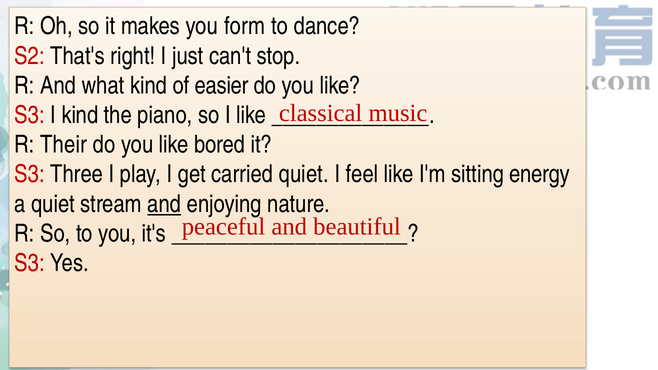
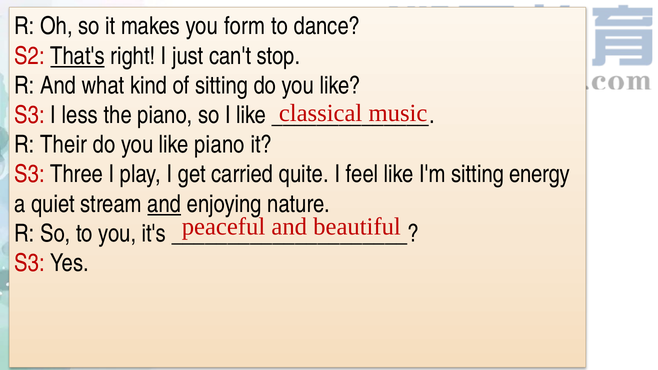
That's underline: none -> present
of easier: easier -> sitting
I kind: kind -> less
like bored: bored -> piano
carried quiet: quiet -> quite
